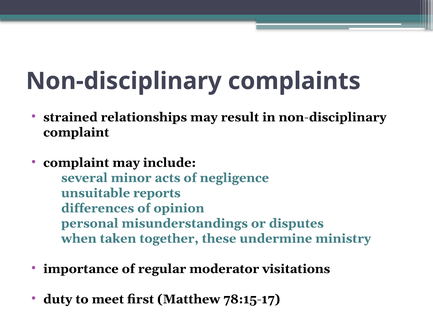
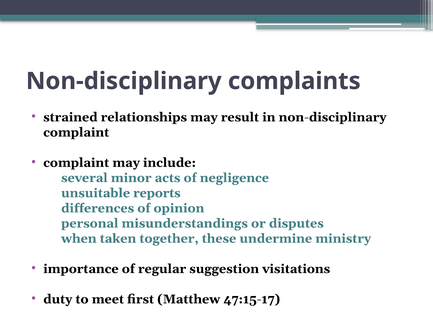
moderator: moderator -> suggestion
78:15-17: 78:15-17 -> 47:15-17
